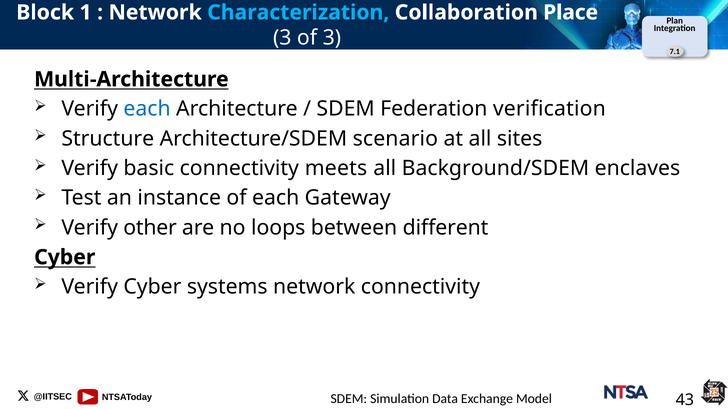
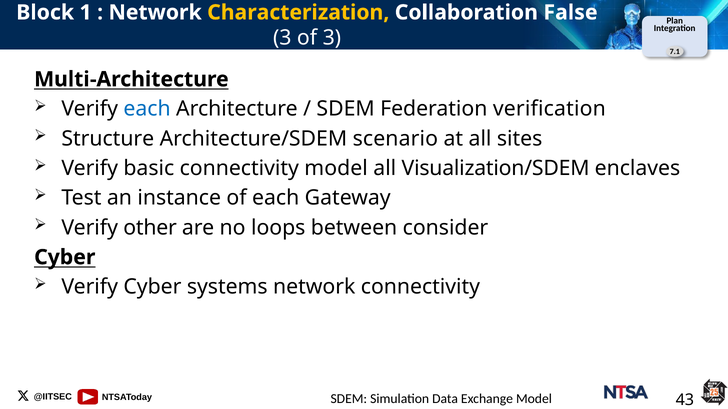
Characterization colour: light blue -> yellow
Place: Place -> False
connectivity meets: meets -> model
Background/SDEM: Background/SDEM -> Visualization/SDEM
different: different -> consider
